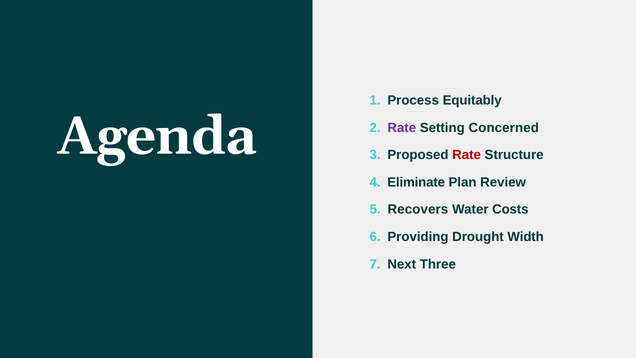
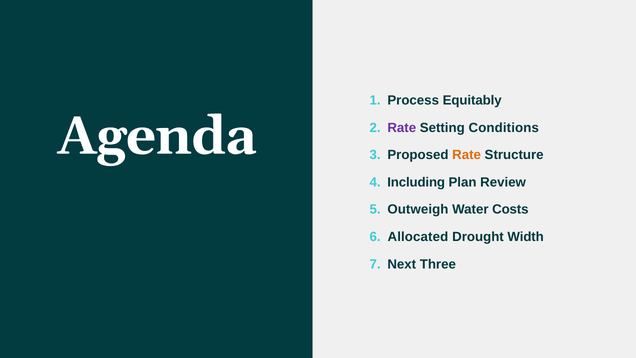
Concerned: Concerned -> Conditions
Rate at (467, 155) colour: red -> orange
Eliminate: Eliminate -> Including
Recovers: Recovers -> Outweigh
Providing: Providing -> Allocated
